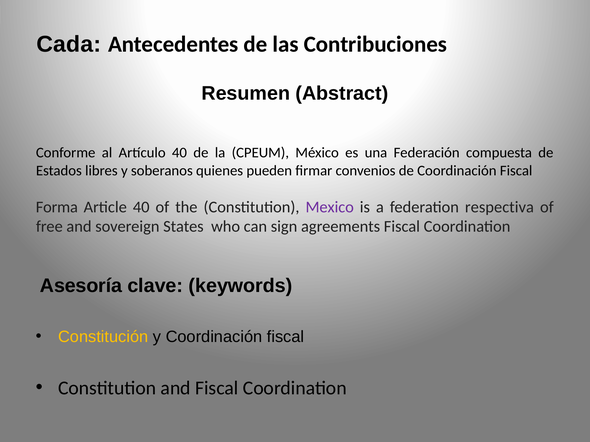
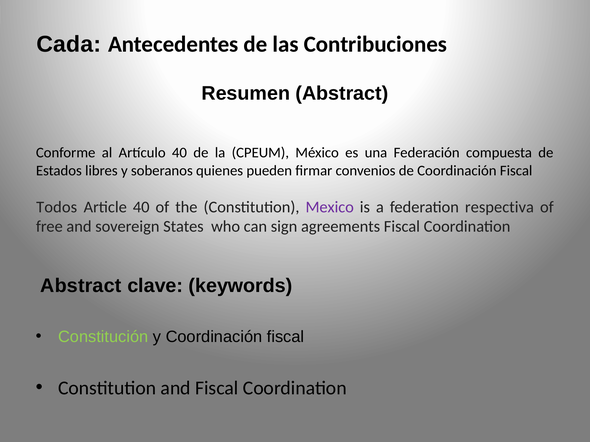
Forma: Forma -> Todos
Asesoría at (81, 286): Asesoría -> Abstract
Constitución colour: yellow -> light green
